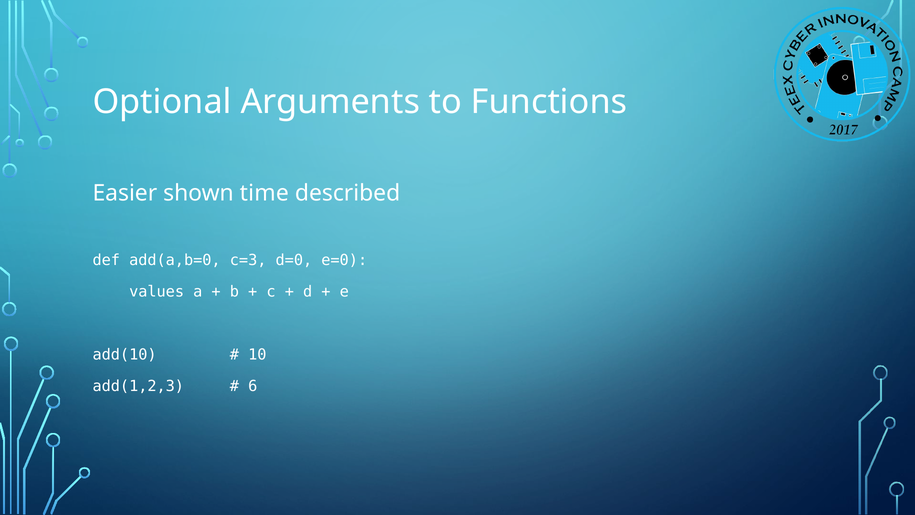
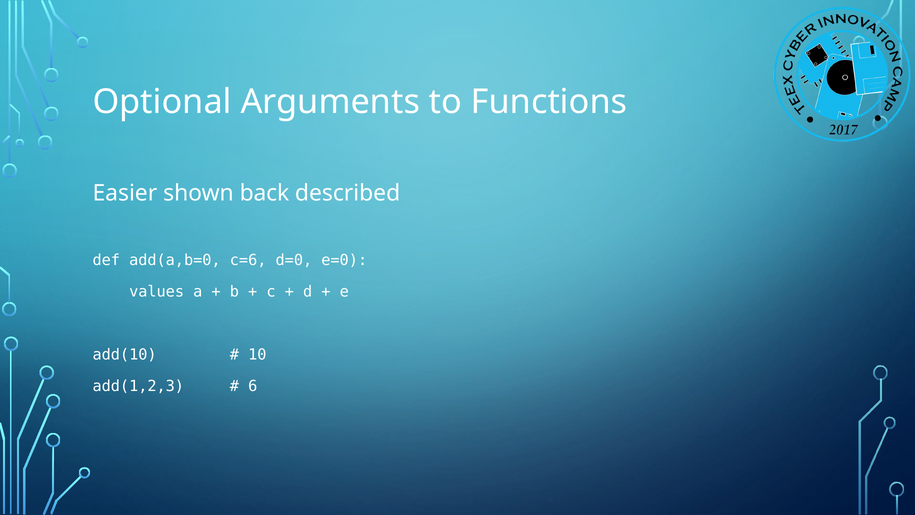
time: time -> back
c=3: c=3 -> c=6
